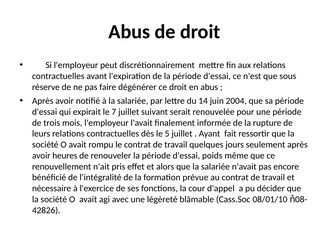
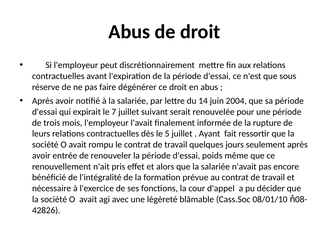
heures: heures -> entrée
